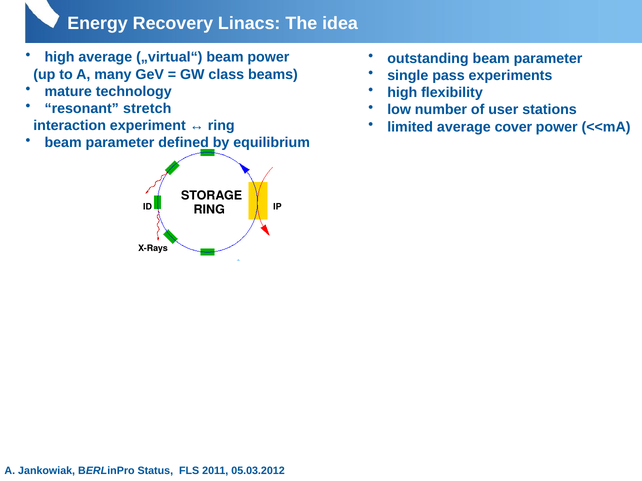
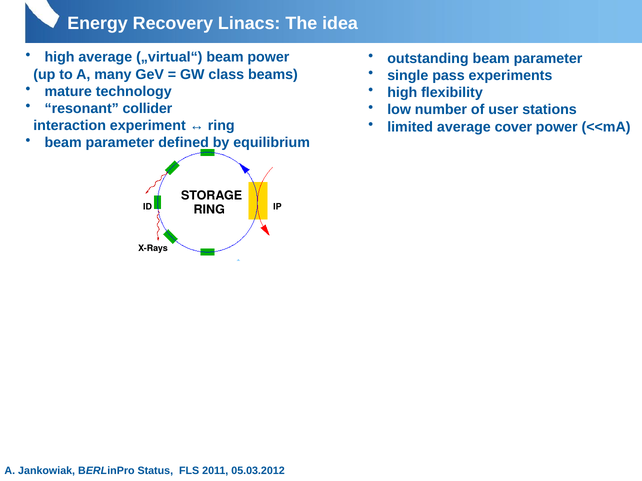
stretch: stretch -> collider
